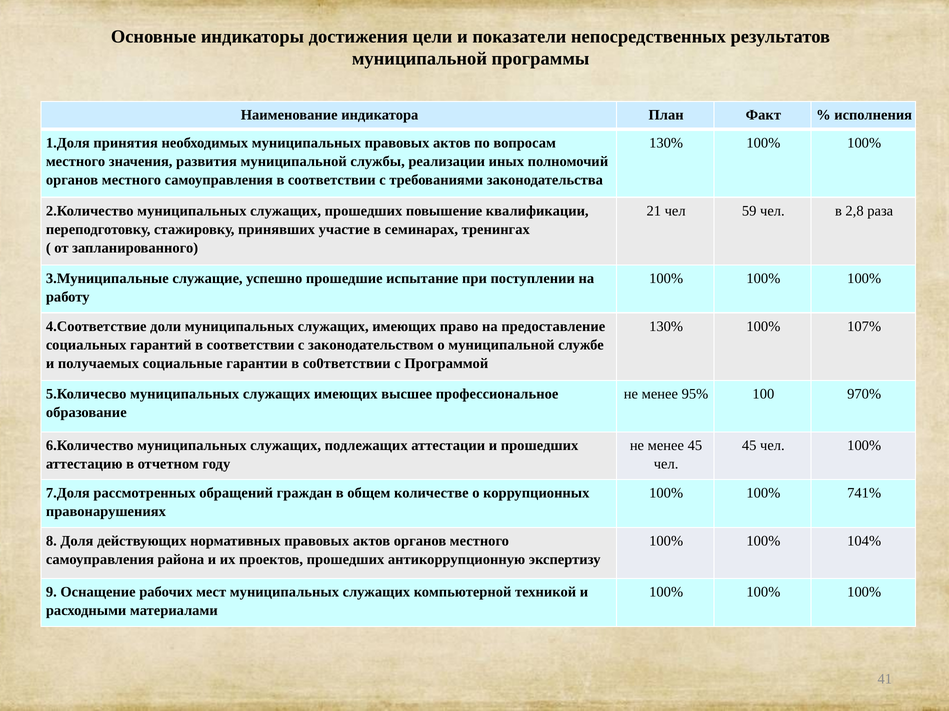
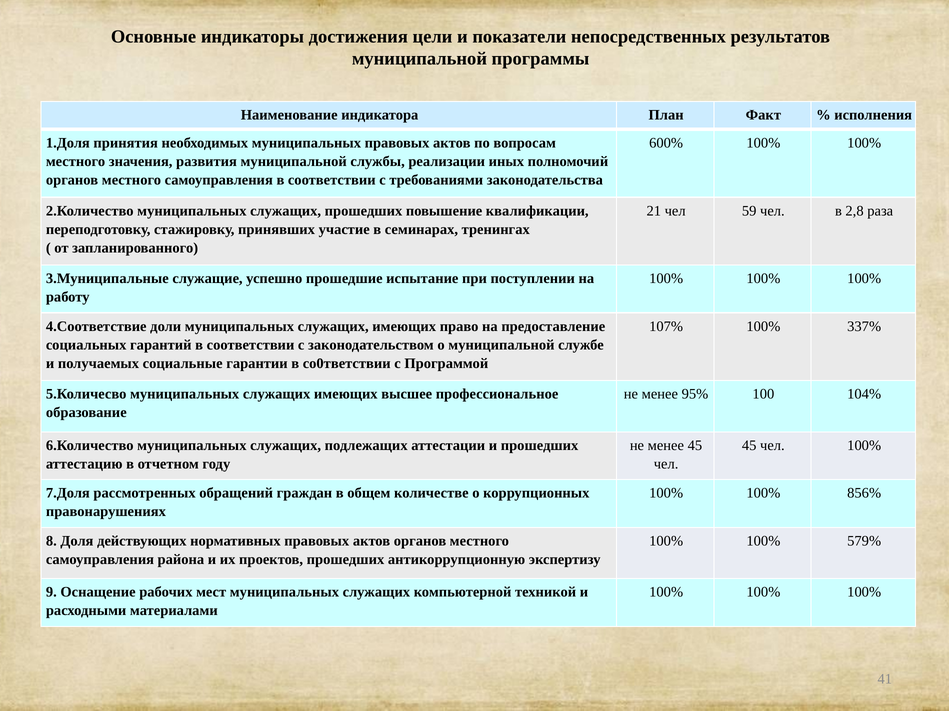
130% at (666, 143): 130% -> 600%
130% at (666, 327): 130% -> 107%
107%: 107% -> 337%
970%: 970% -> 104%
741%: 741% -> 856%
104%: 104% -> 579%
